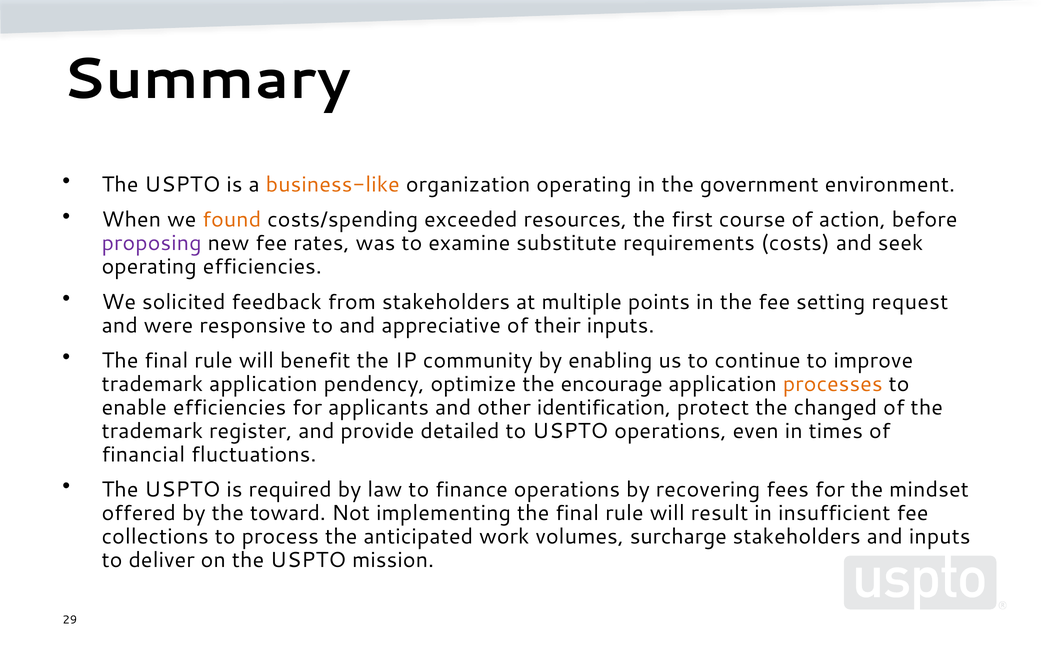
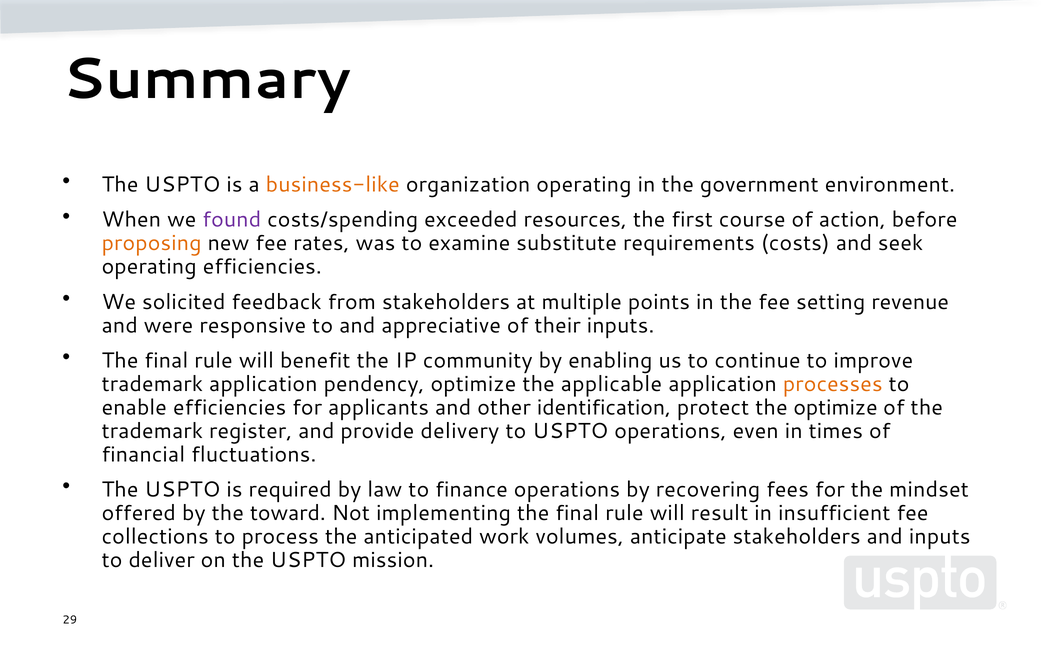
found colour: orange -> purple
proposing colour: purple -> orange
request: request -> revenue
encourage: encourage -> applicable
the changed: changed -> optimize
detailed: detailed -> delivery
surcharge: surcharge -> anticipate
